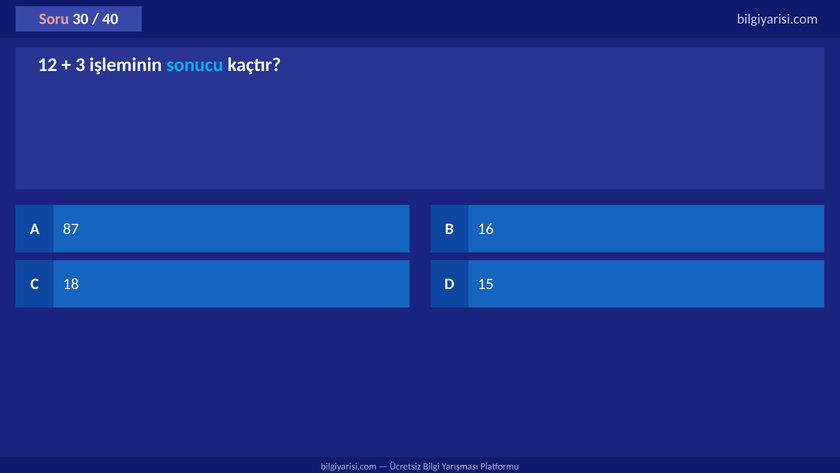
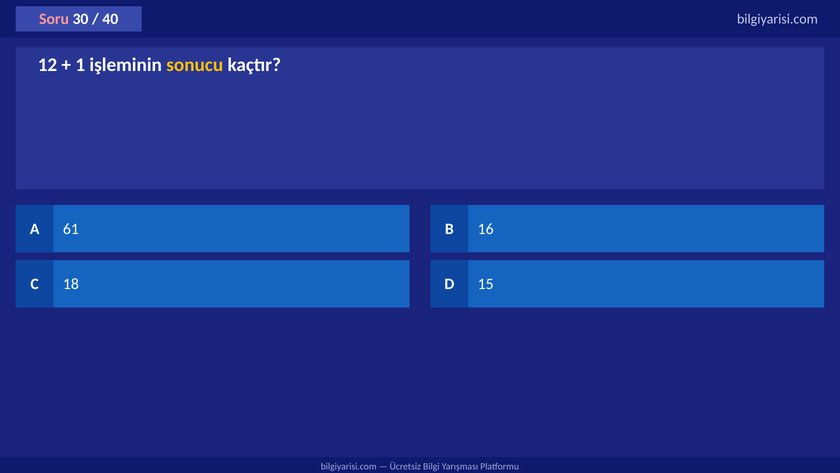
3: 3 -> 1
sonucu colour: light blue -> yellow
87: 87 -> 61
